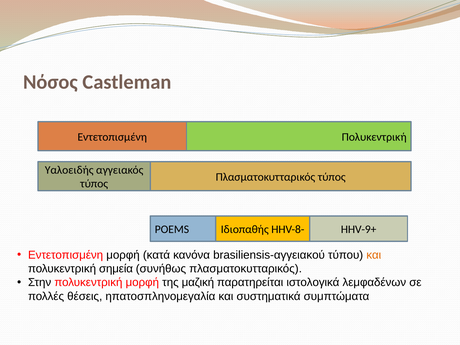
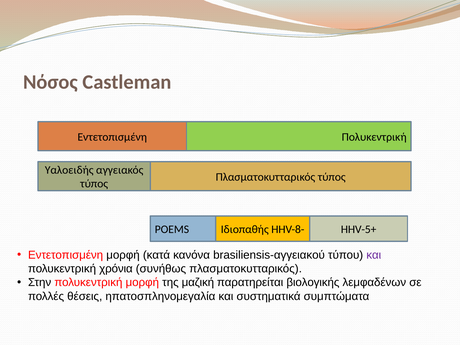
HHV-9+: HHV-9+ -> HHV-5+
και at (374, 255) colour: orange -> purple
σημεία: σημεία -> χρόνια
ιστολογικά: ιστολογικά -> βιολογικής
